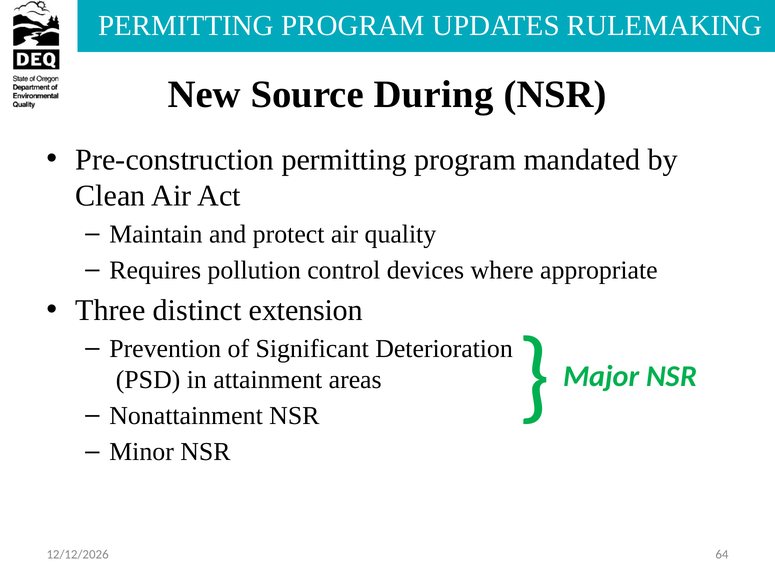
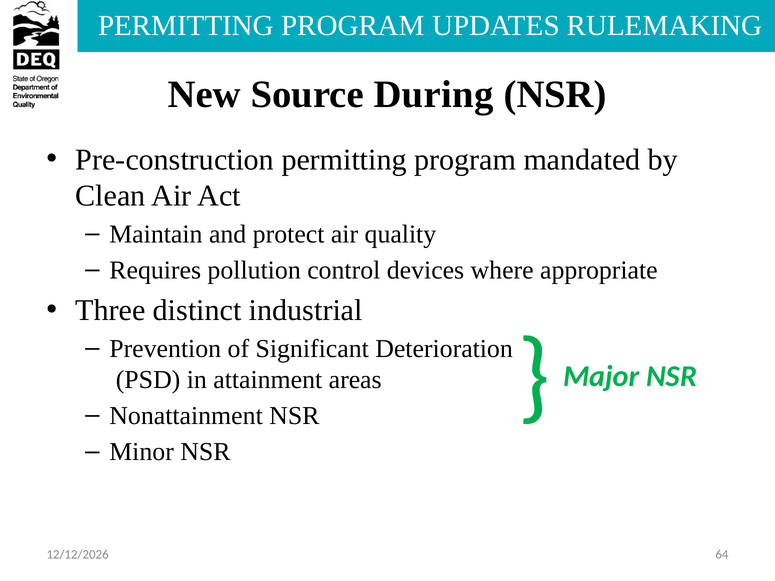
extension: extension -> industrial
